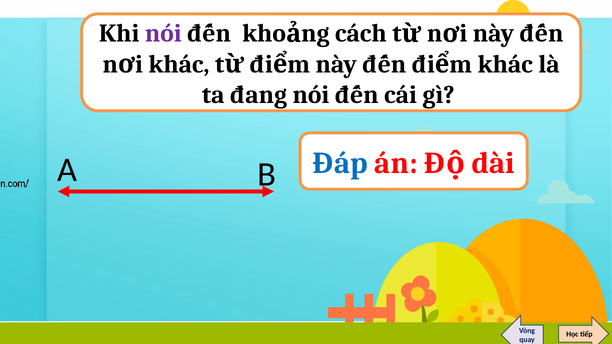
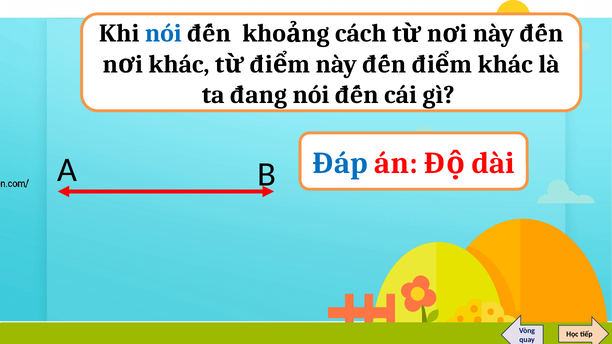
nói at (163, 34) colour: purple -> blue
